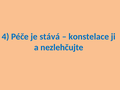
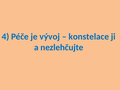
stává: stává -> vývoj
